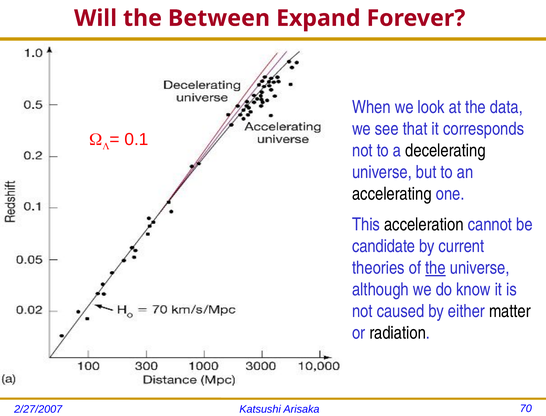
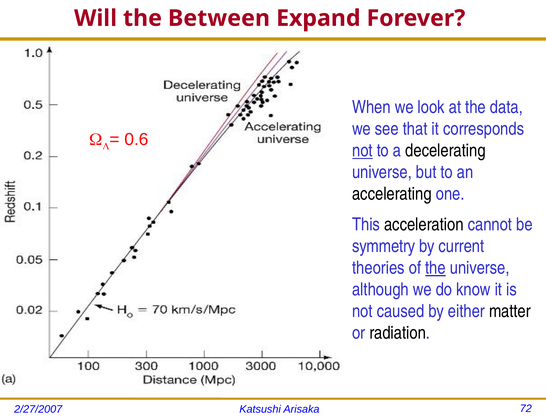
0.1: 0.1 -> 0.6
not at (362, 151) underline: none -> present
candidate: candidate -> symmetry
70: 70 -> 72
